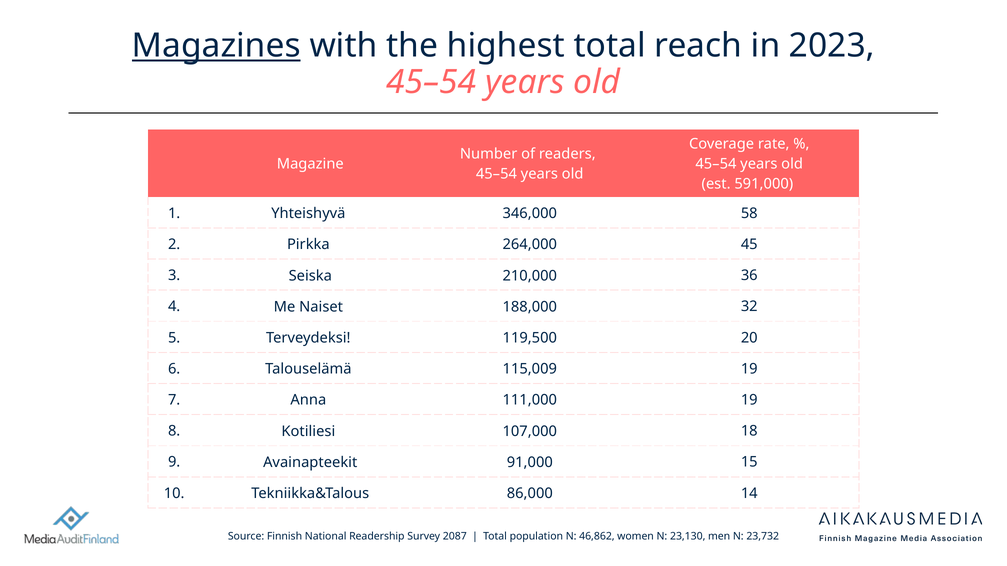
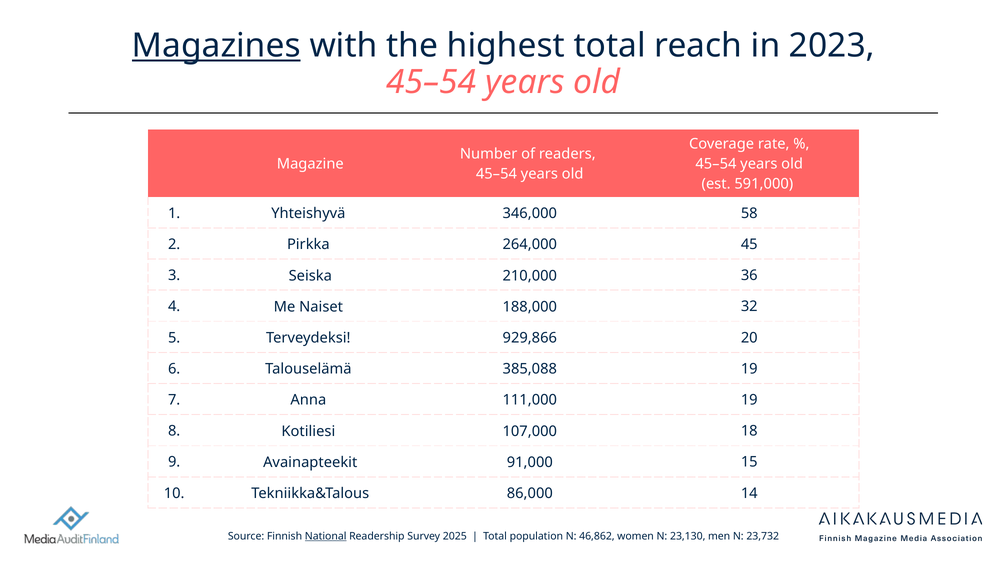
119,500: 119,500 -> 929,866
115,009: 115,009 -> 385,088
National underline: none -> present
2087: 2087 -> 2025
